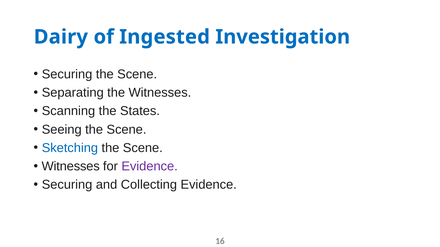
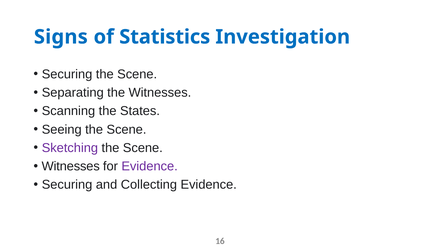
Dairy: Dairy -> Signs
Ingested: Ingested -> Statistics
Sketching colour: blue -> purple
